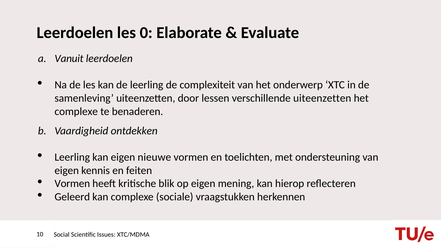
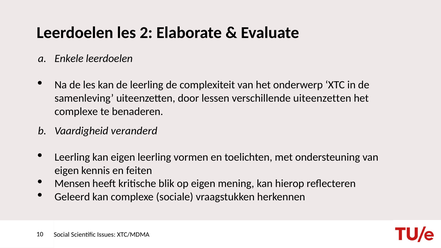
0: 0 -> 2
Vanuit: Vanuit -> Enkele
ontdekken: ontdekken -> veranderd
eigen nieuwe: nieuwe -> leerling
Vormen at (72, 184): Vormen -> Mensen
